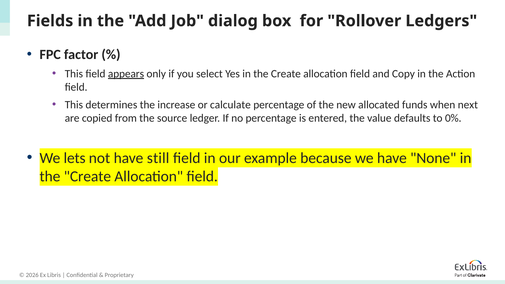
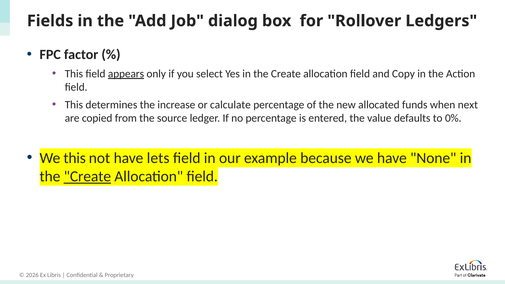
We lets: lets -> this
still: still -> lets
Create at (87, 177) underline: none -> present
